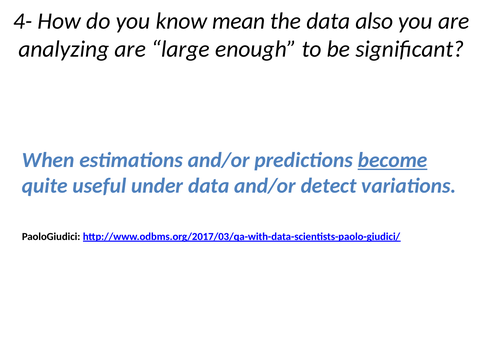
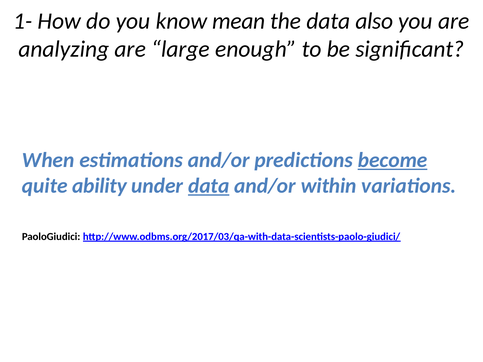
4-: 4- -> 1-
useful: useful -> ability
data at (209, 186) underline: none -> present
detect: detect -> within
